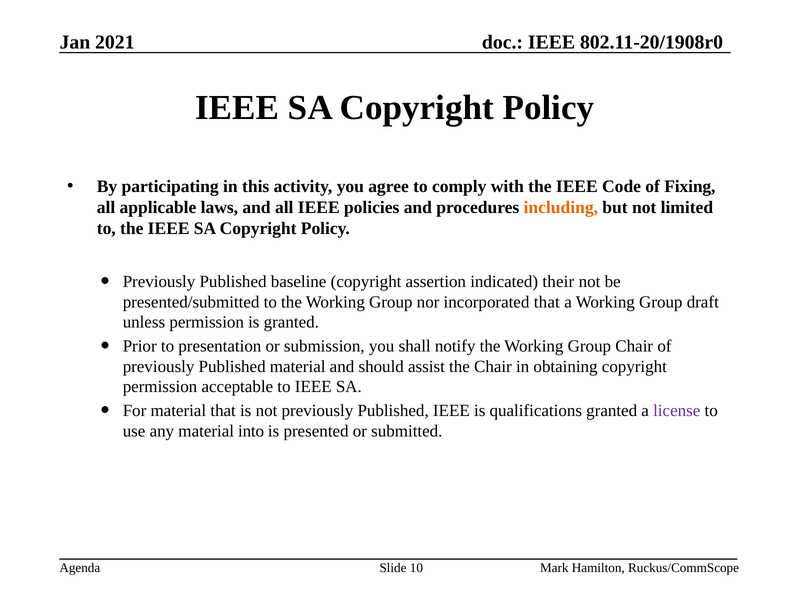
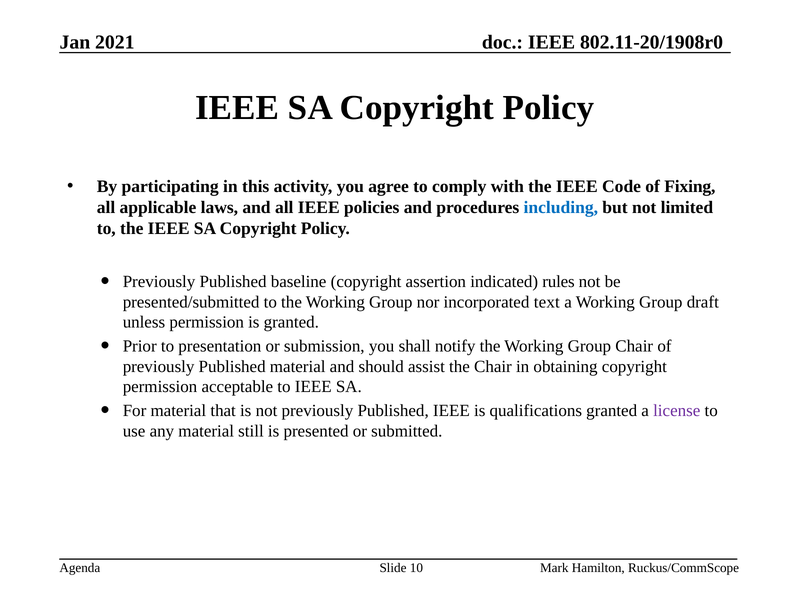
including colour: orange -> blue
their: their -> rules
incorporated that: that -> text
into: into -> still
